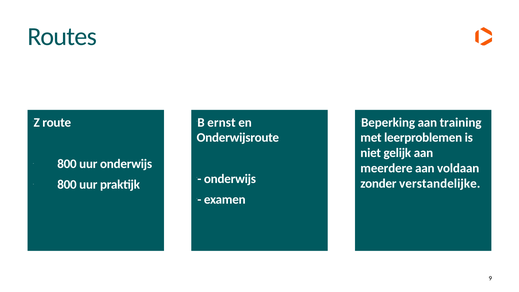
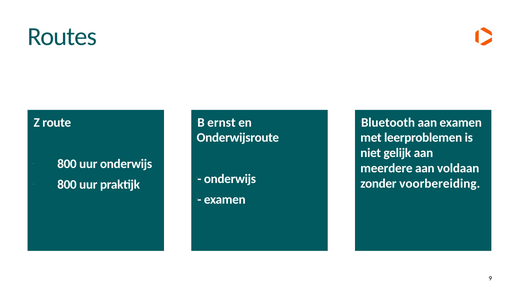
Beperking: Beperking -> Bluetooth
aan training: training -> examen
verstandelijke: verstandelijke -> voorbereiding
